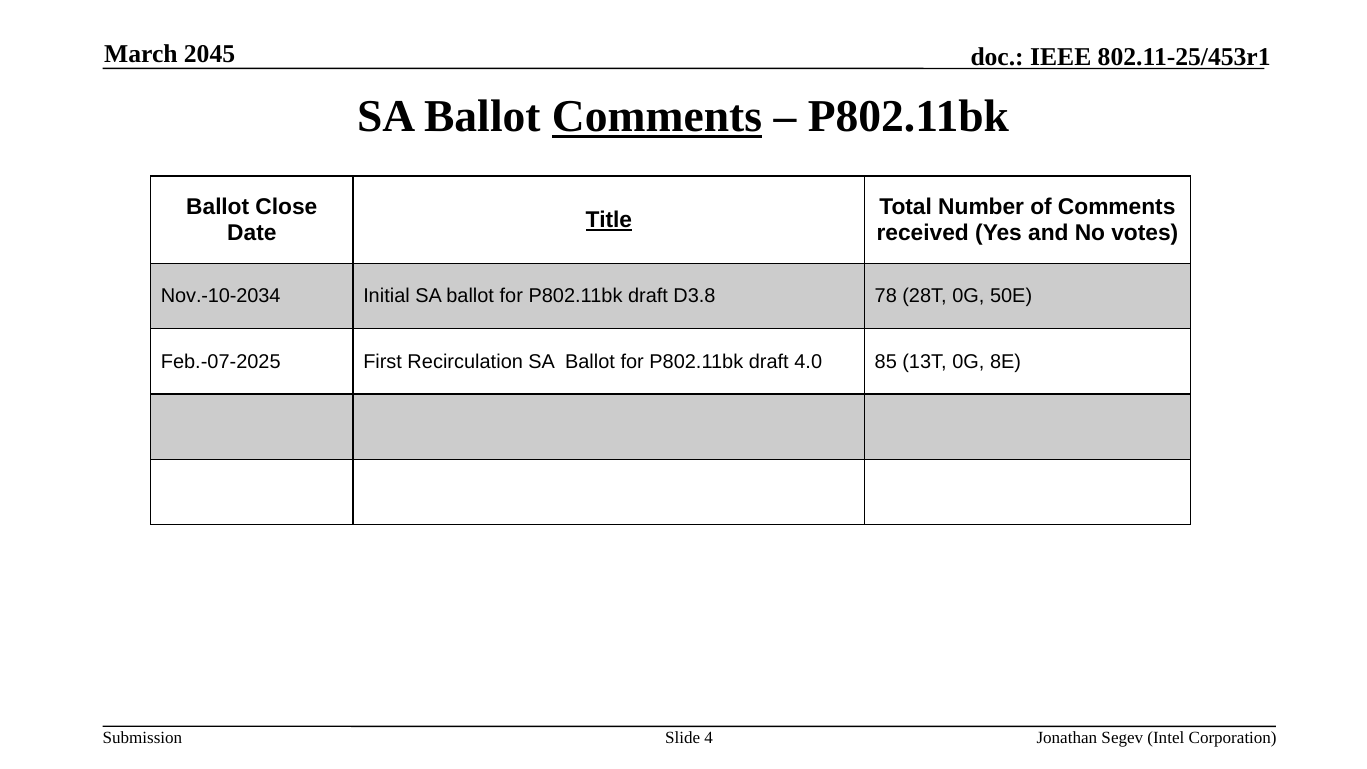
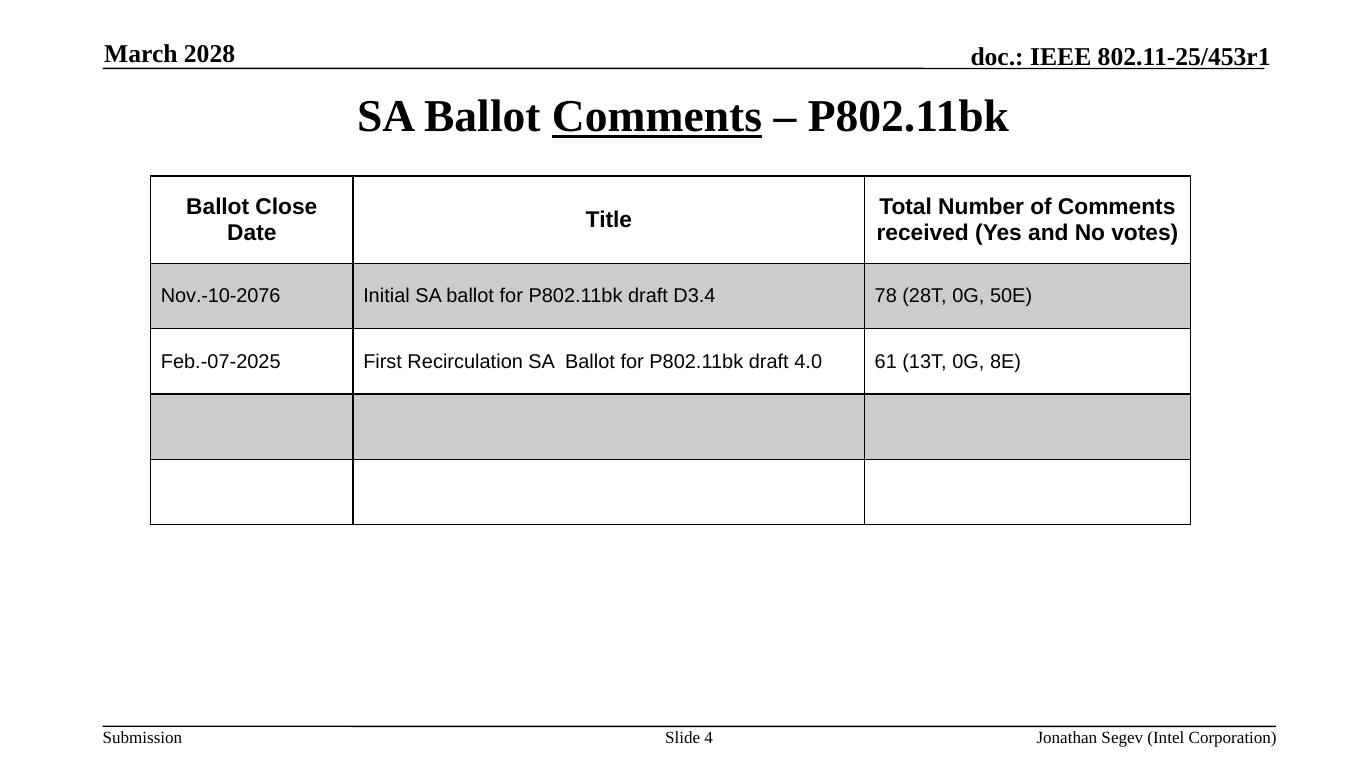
2045: 2045 -> 2028
Title underline: present -> none
Nov.-10-2034: Nov.-10-2034 -> Nov.-10-2076
D3.8: D3.8 -> D3.4
85: 85 -> 61
